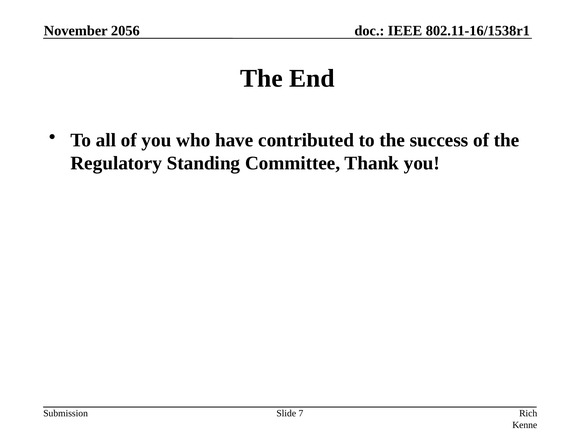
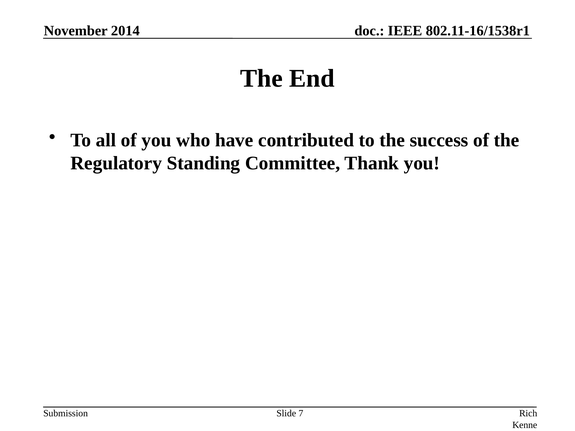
2056: 2056 -> 2014
